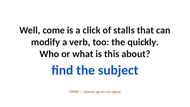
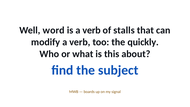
come: come -> word
is a click: click -> verb
